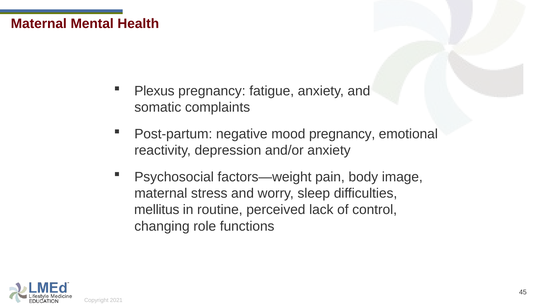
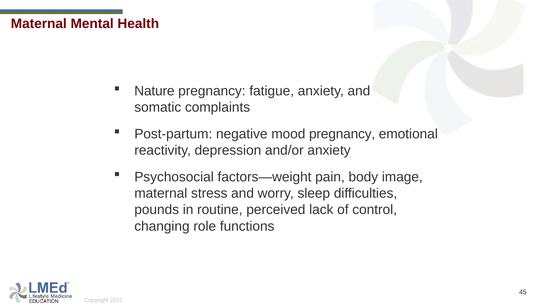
Plexus: Plexus -> Nature
mellitus: mellitus -> pounds
